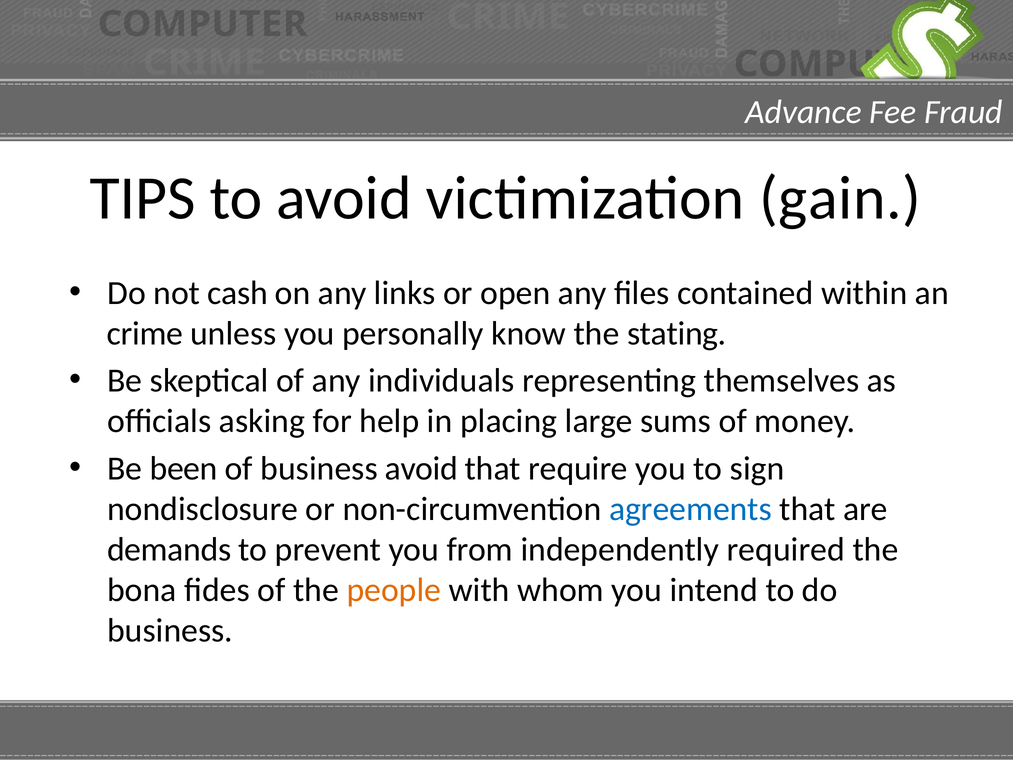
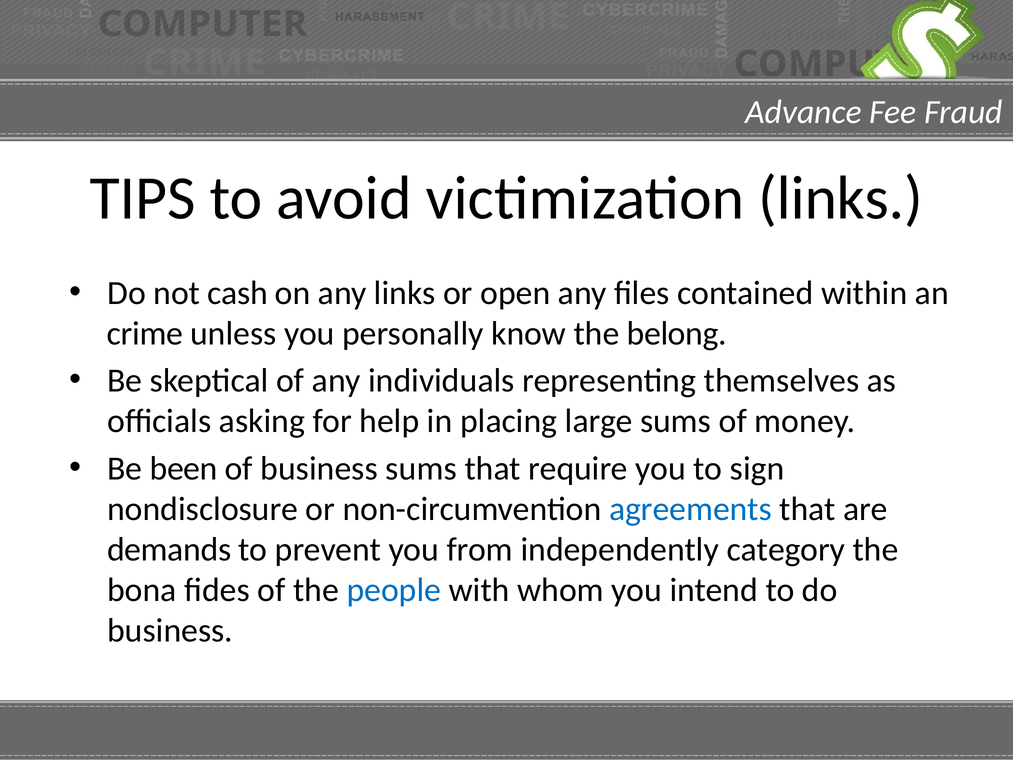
victimization gain: gain -> links
stating: stating -> belong
business avoid: avoid -> sums
required: required -> category
people colour: orange -> blue
